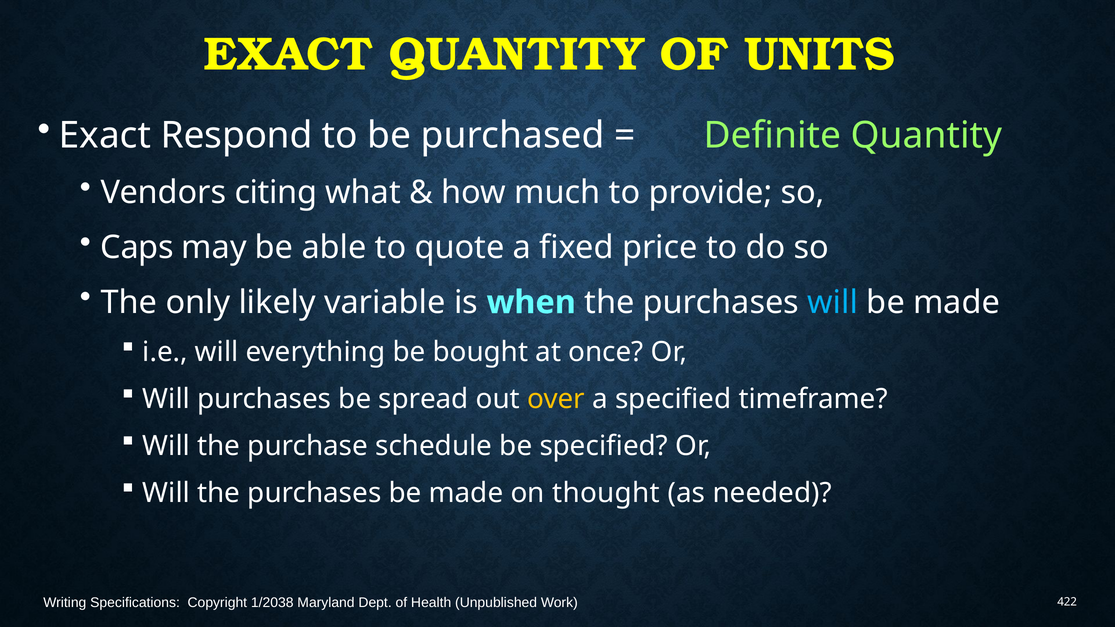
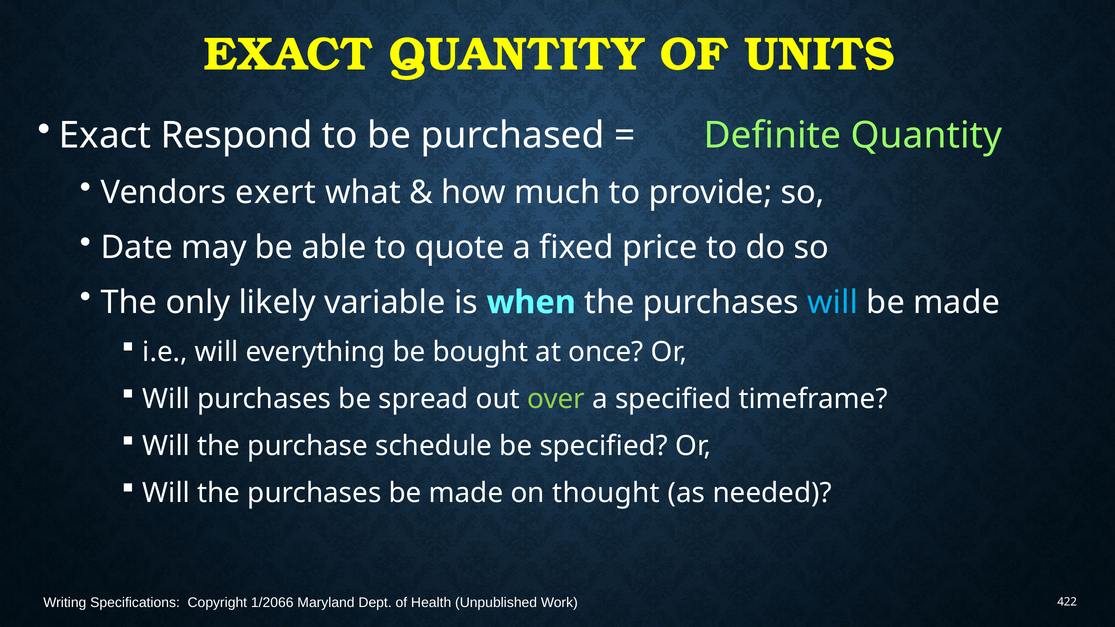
citing: citing -> exert
Caps: Caps -> Date
over colour: yellow -> light green
1/2038: 1/2038 -> 1/2066
